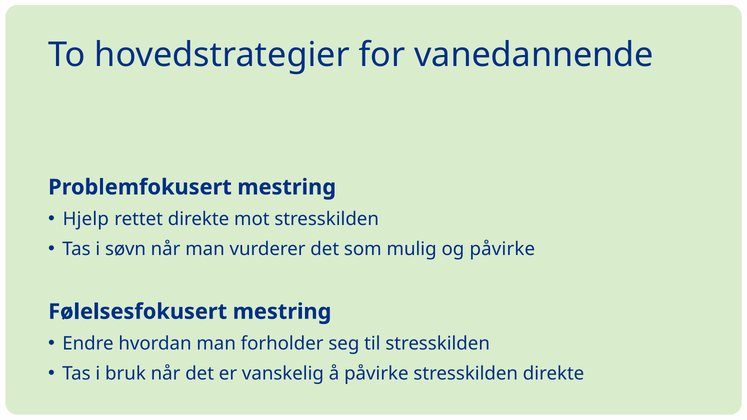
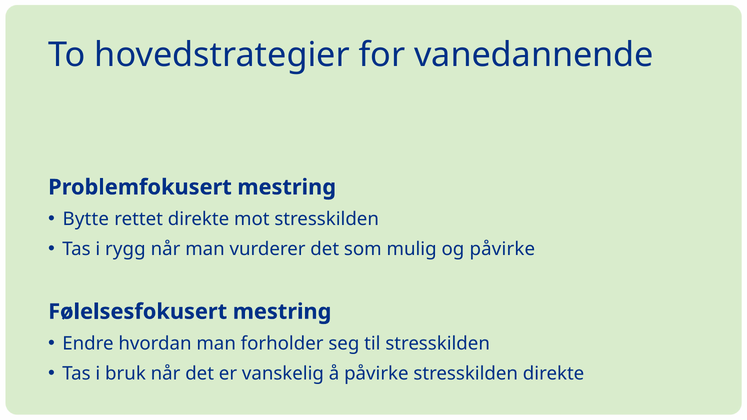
Hjelp: Hjelp -> Bytte
søvn: søvn -> rygg
